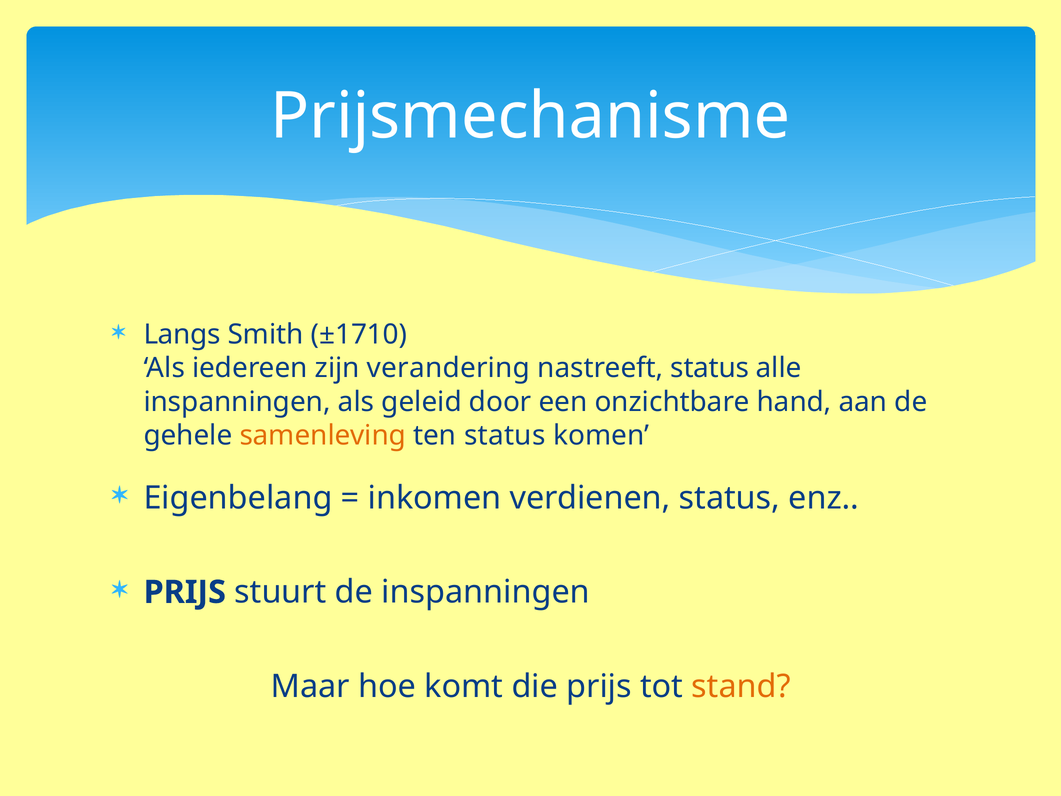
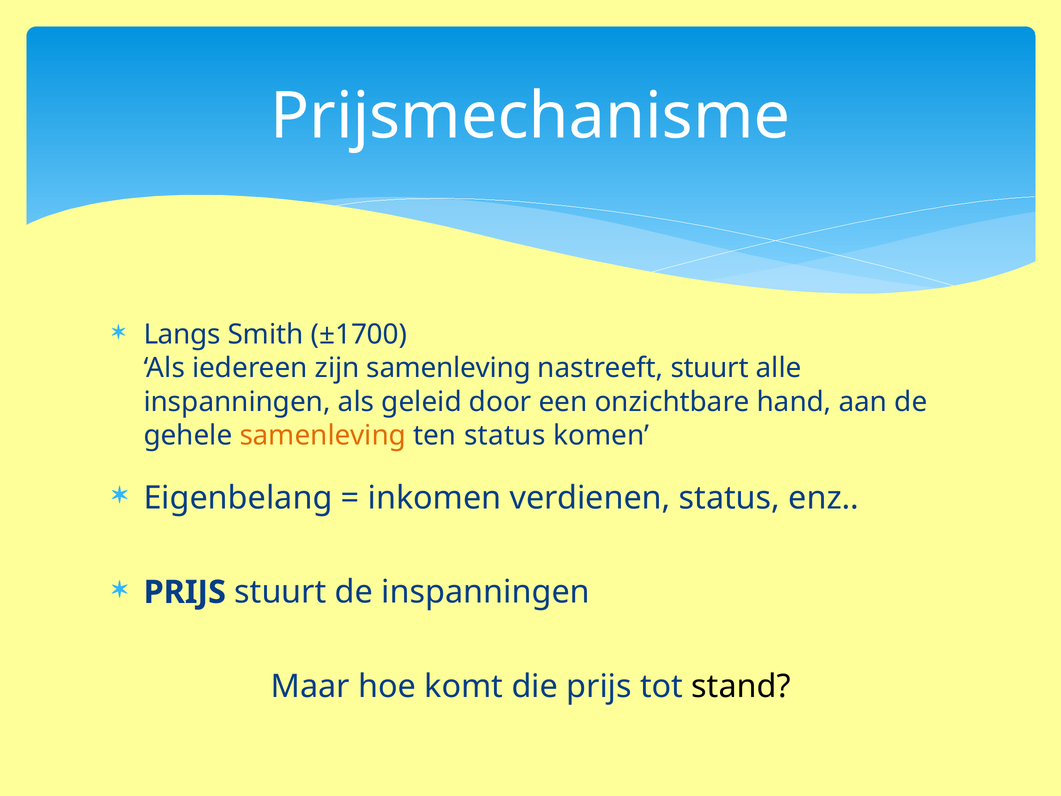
±1710: ±1710 -> ±1700
zijn verandering: verandering -> samenleving
nastreeft status: status -> stuurt
stand colour: orange -> black
